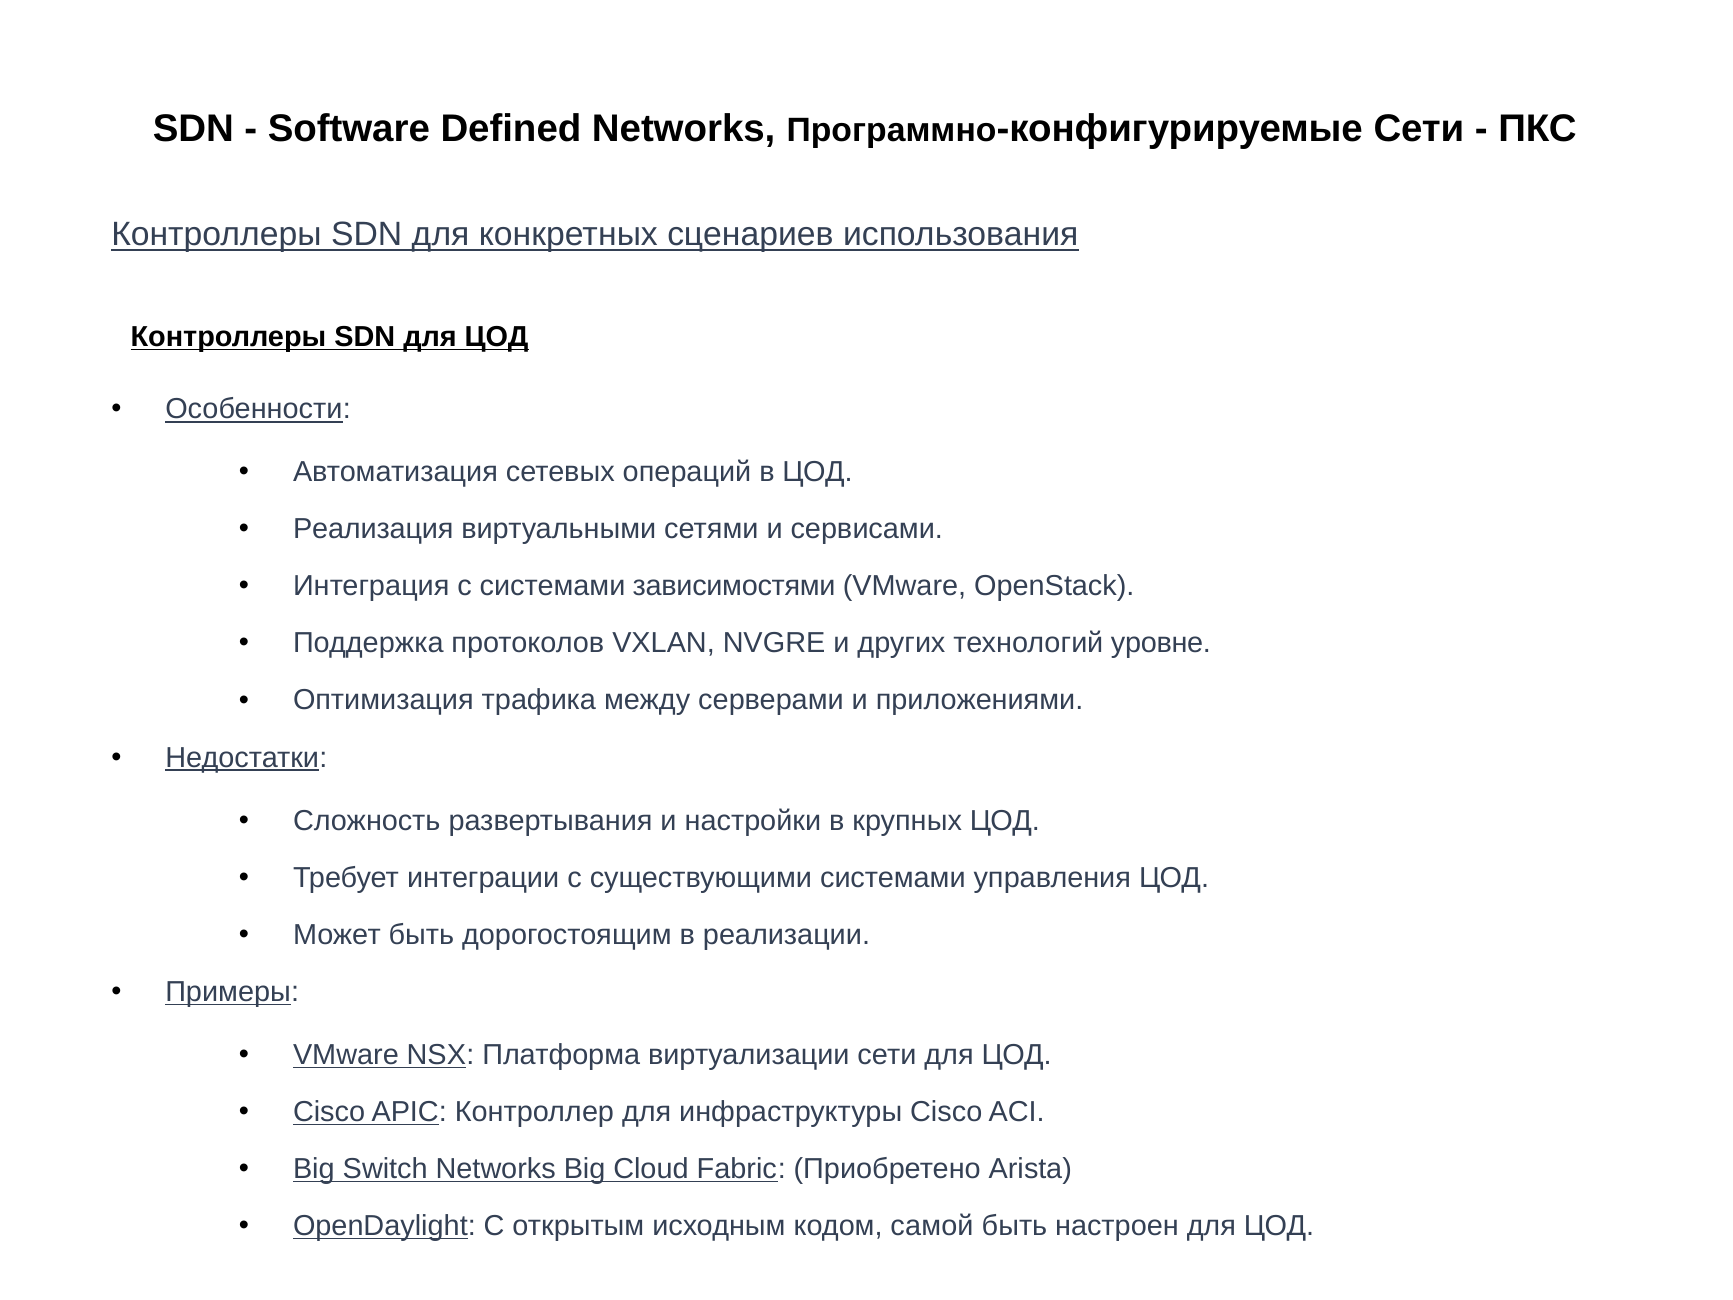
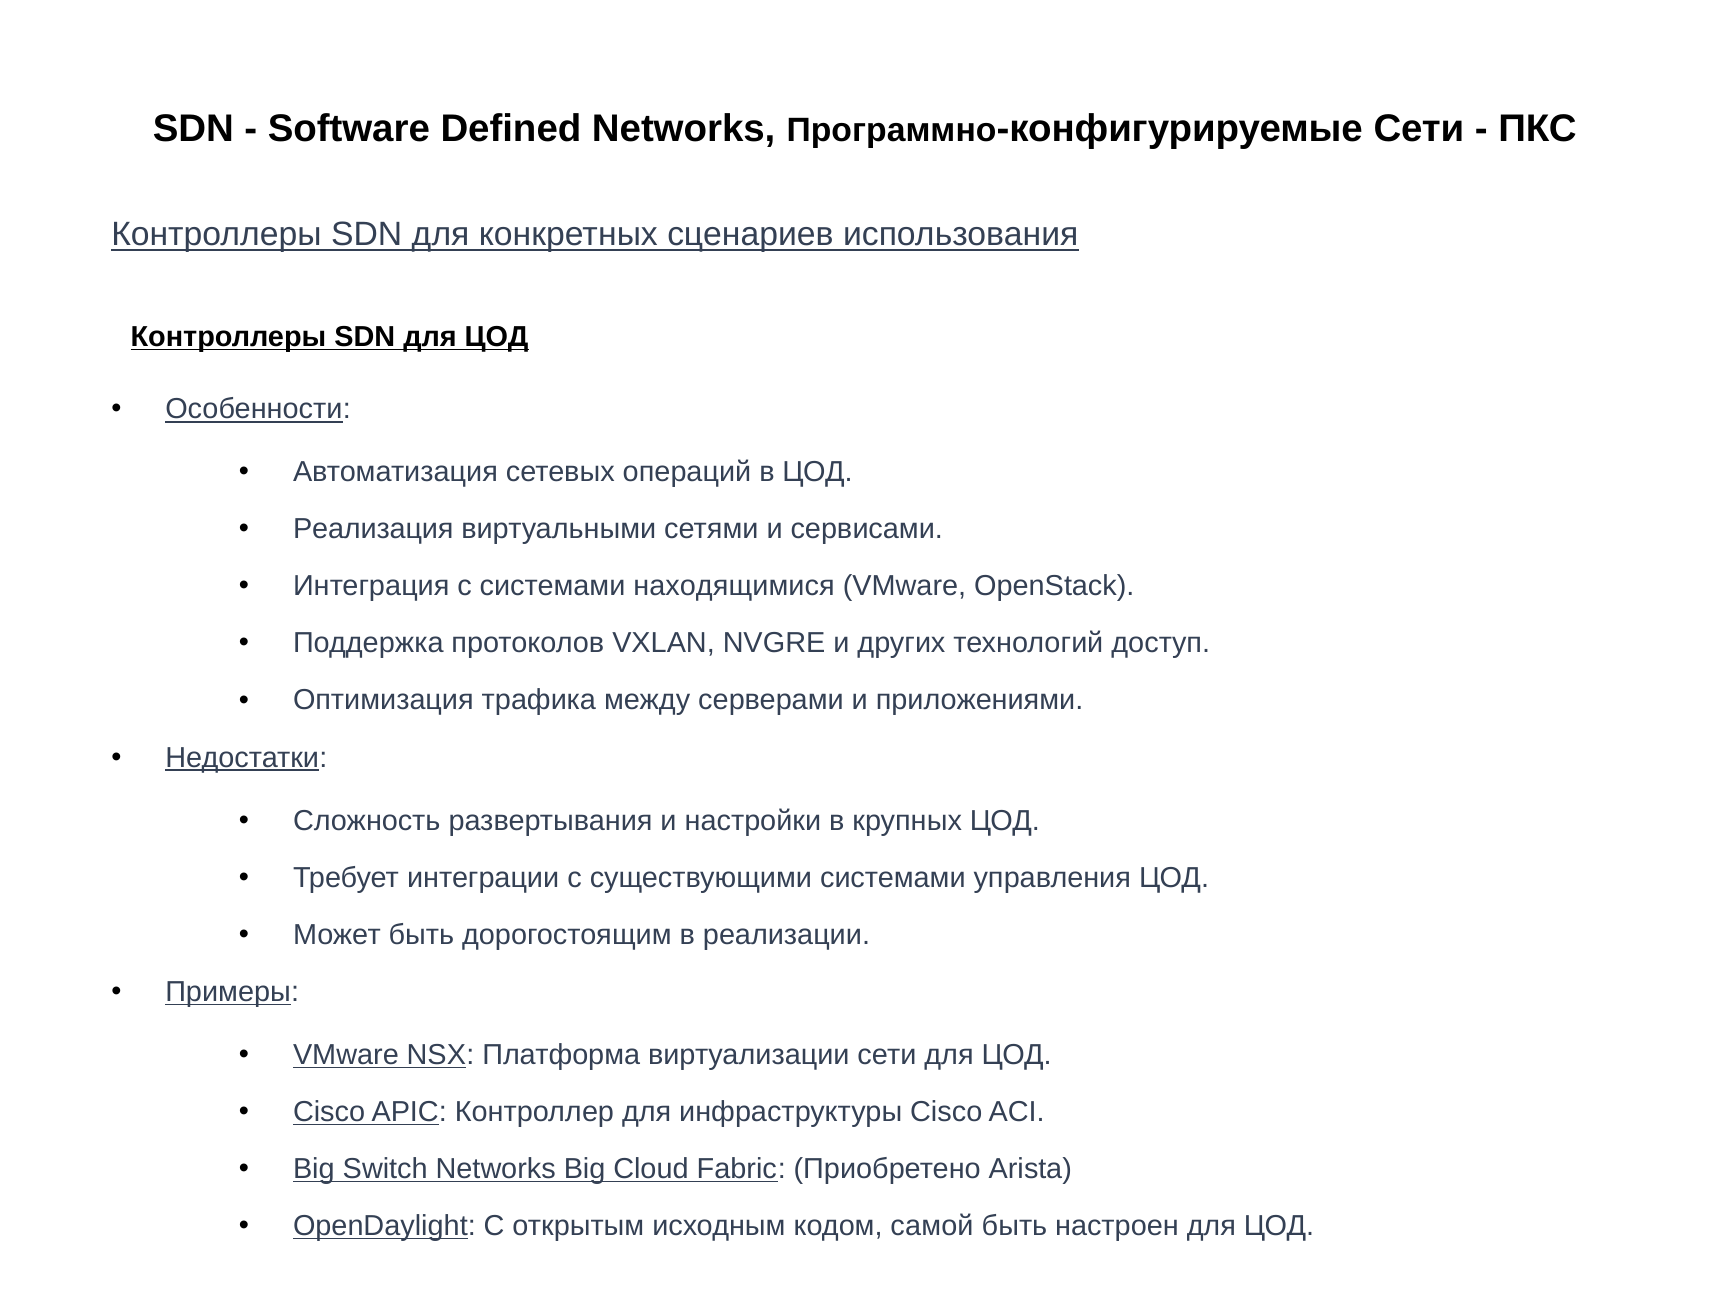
зависимостями: зависимостями -> находящимися
уровне: уровне -> доступ
